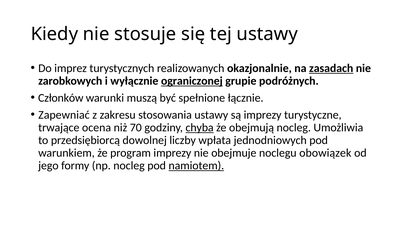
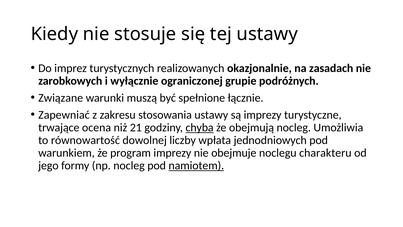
zasadach underline: present -> none
ograniczonej underline: present -> none
Członków: Członków -> Związane
70: 70 -> 21
przedsiębiorcą: przedsiębiorcą -> równowartość
obowiązek: obowiązek -> charakteru
